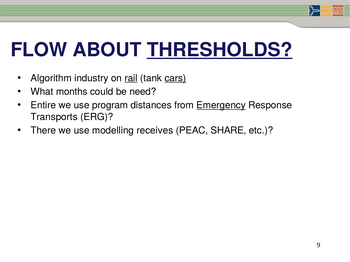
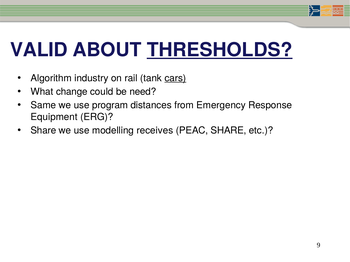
FLOW: FLOW -> VALID
rail underline: present -> none
months: months -> change
Entire: Entire -> Same
Emergency underline: present -> none
Transports: Transports -> Equipment
There at (43, 131): There -> Share
